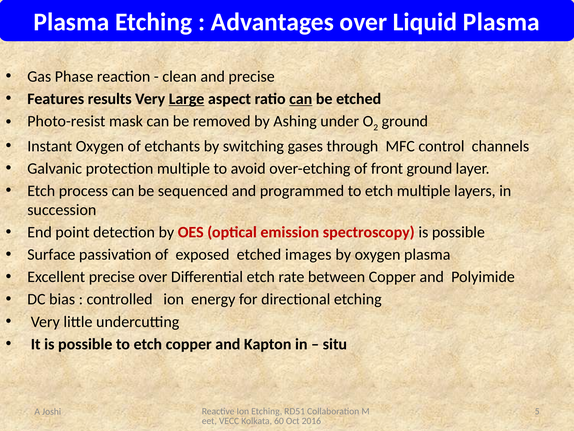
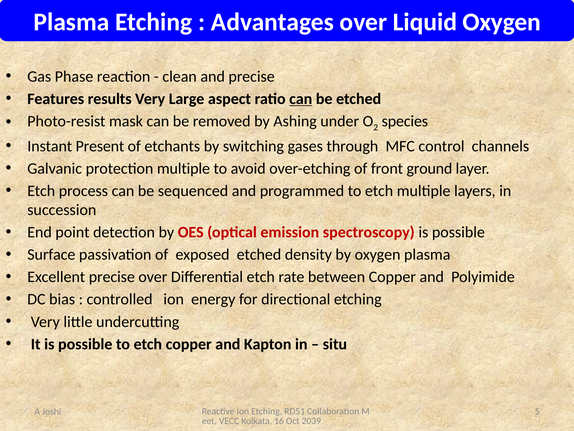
Liquid Plasma: Plasma -> Oxygen
Large underline: present -> none
ground at (405, 121): ground -> species
Instant Oxygen: Oxygen -> Present
images: images -> density
60: 60 -> 16
2016: 2016 -> 2039
